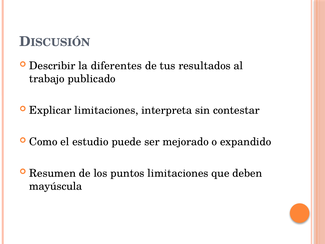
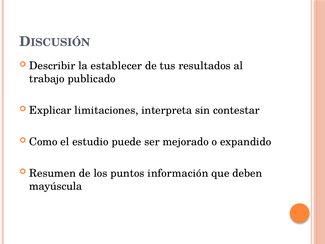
diferentes: diferentes -> establecer
puntos limitaciones: limitaciones -> información
